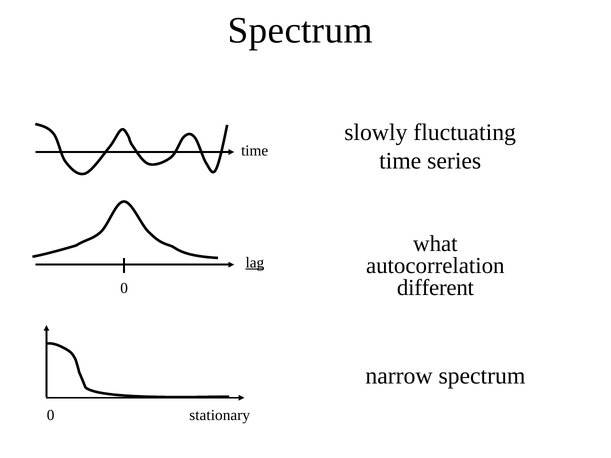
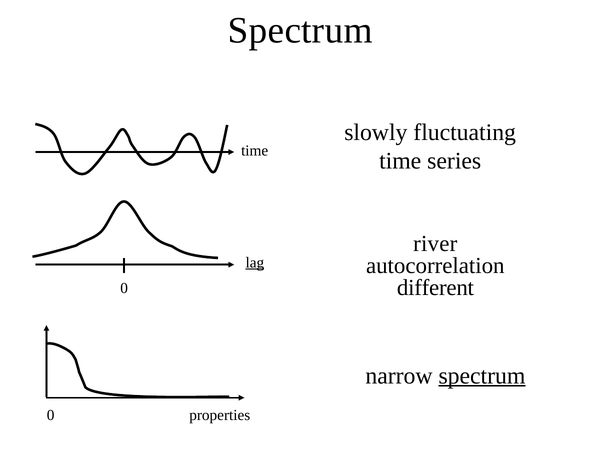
what: what -> river
spectrum at (482, 376) underline: none -> present
stationary: stationary -> properties
